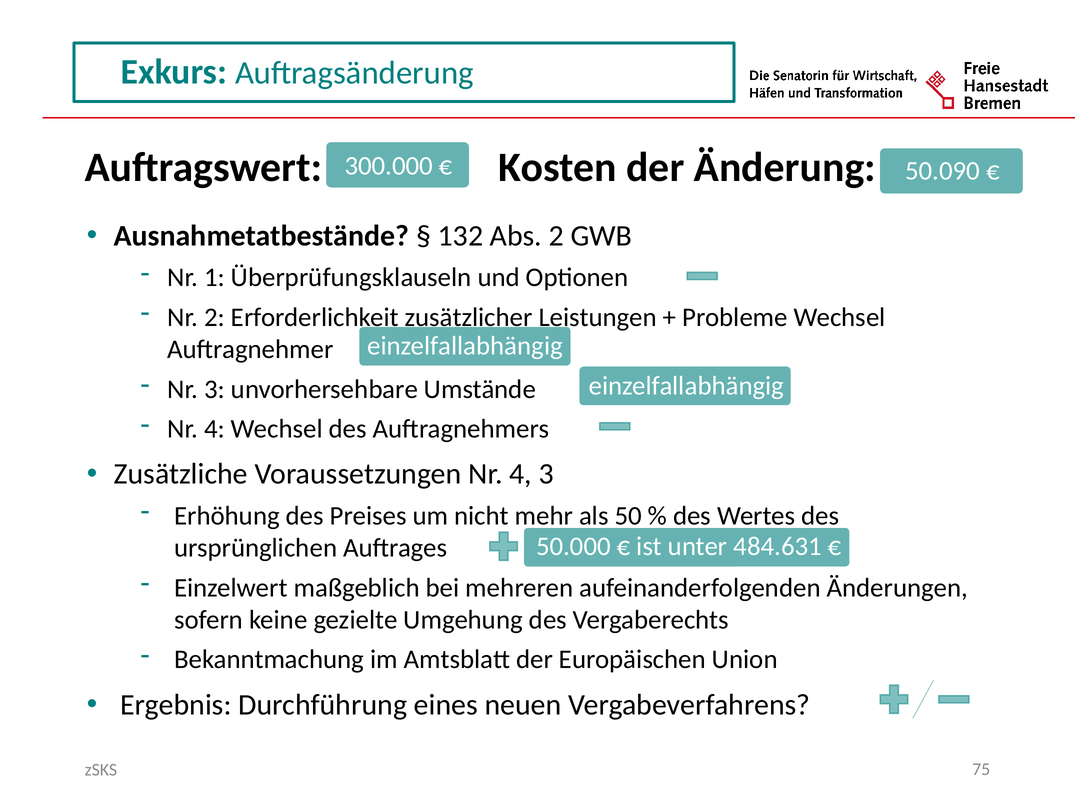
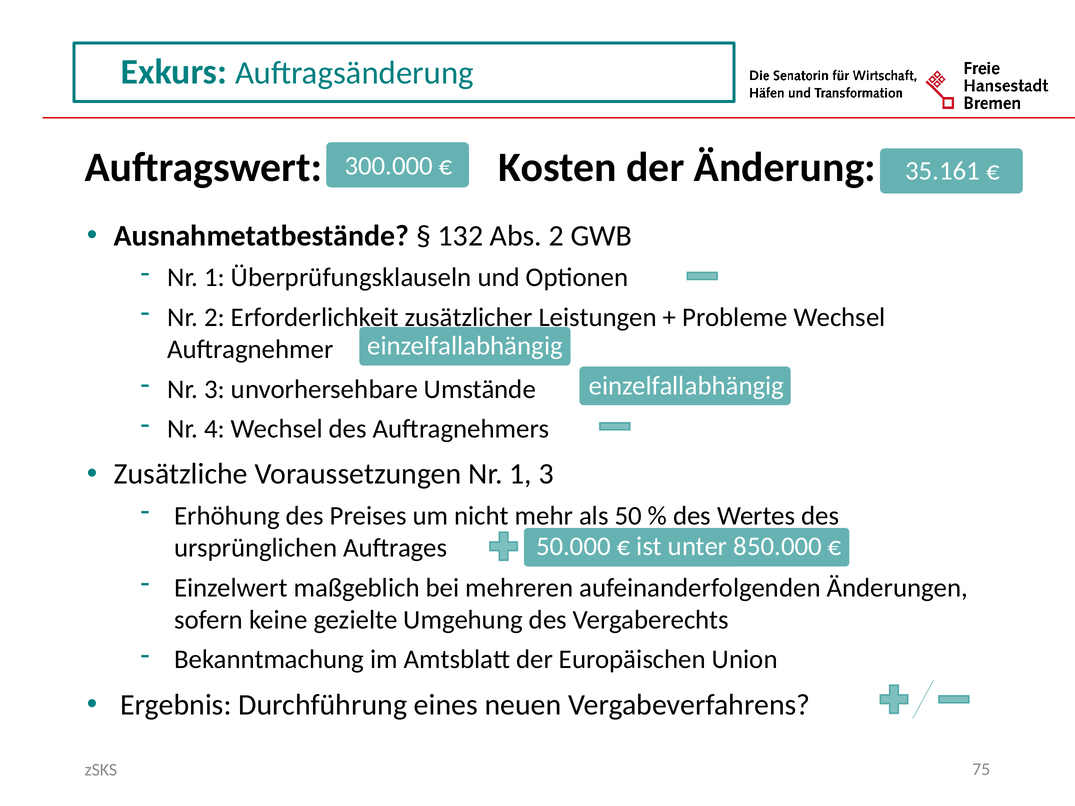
50.090: 50.090 -> 35.161
Voraussetzungen Nr 4: 4 -> 1
484.631: 484.631 -> 850.000
